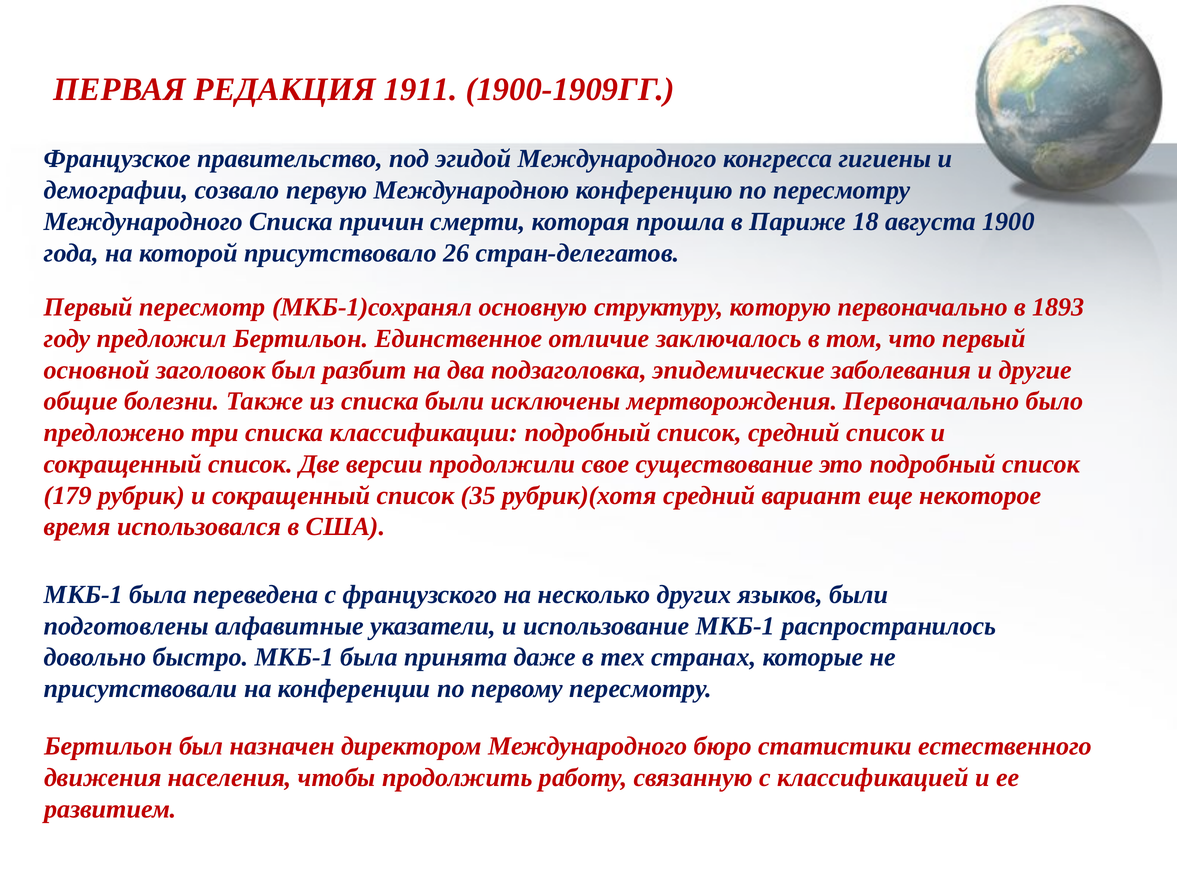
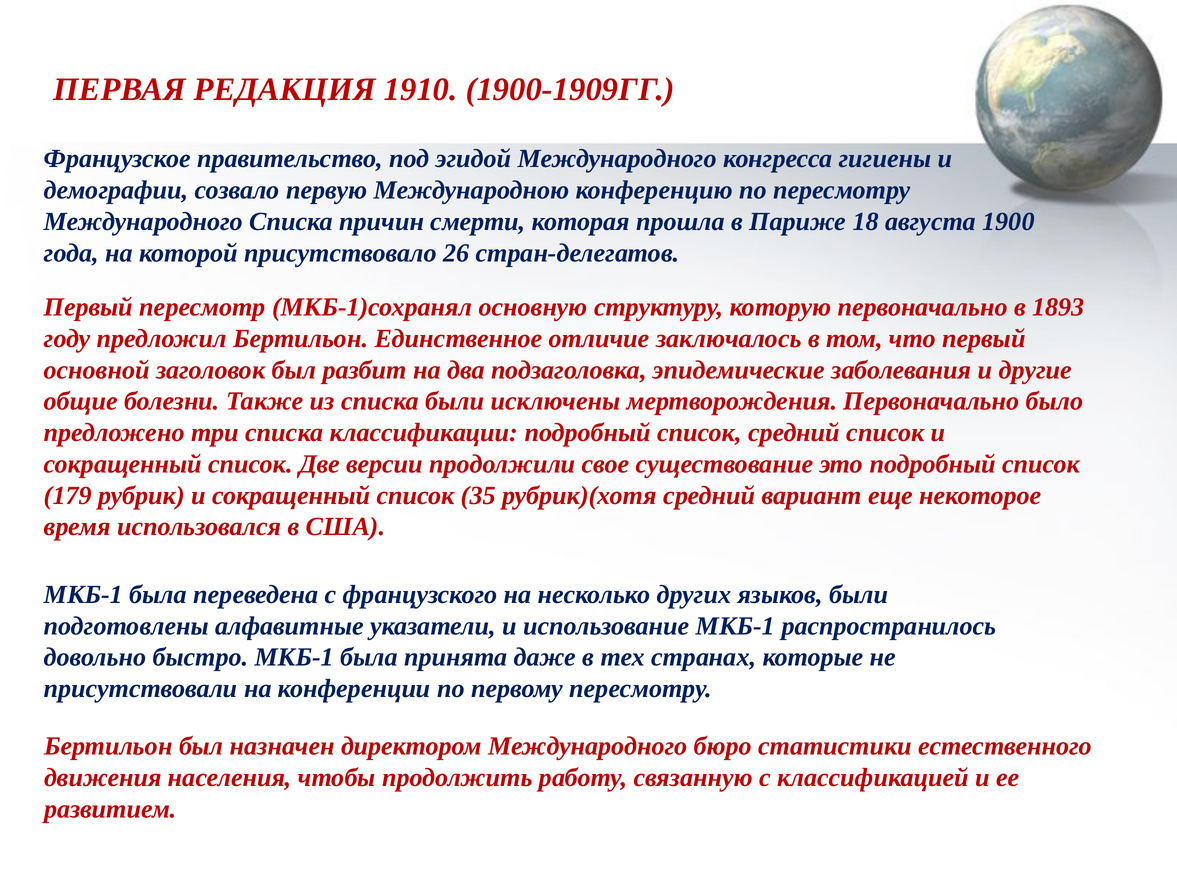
1911: 1911 -> 1910
